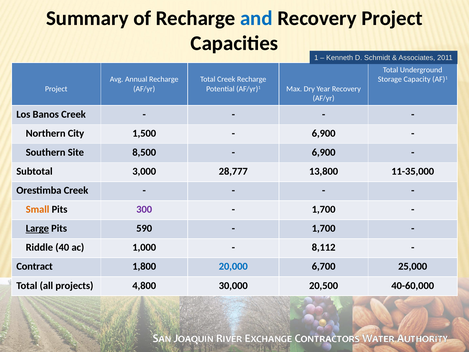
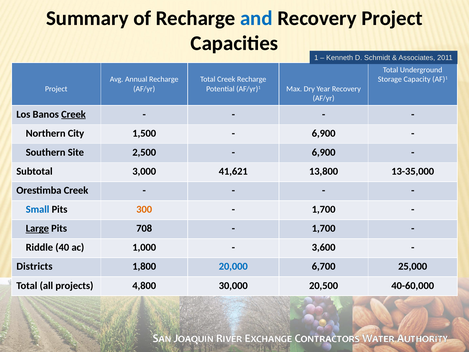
Creek at (74, 114) underline: none -> present
8,500: 8,500 -> 2,500
28,777: 28,777 -> 41,621
11-35,000: 11-35,000 -> 13-35,000
Small colour: orange -> blue
300 colour: purple -> orange
590: 590 -> 708
8,112: 8,112 -> 3,600
Contract: Contract -> Districts
